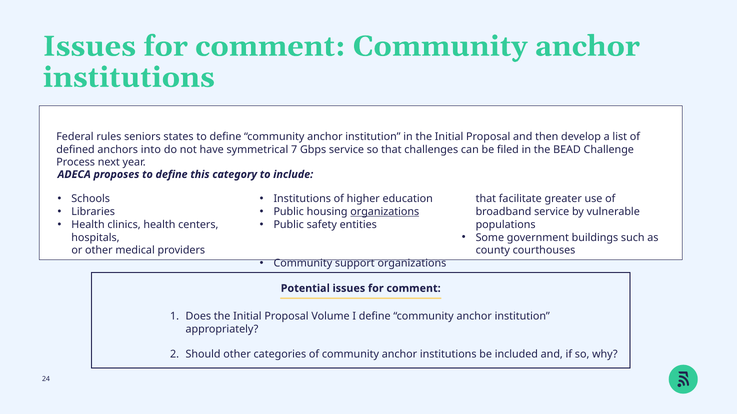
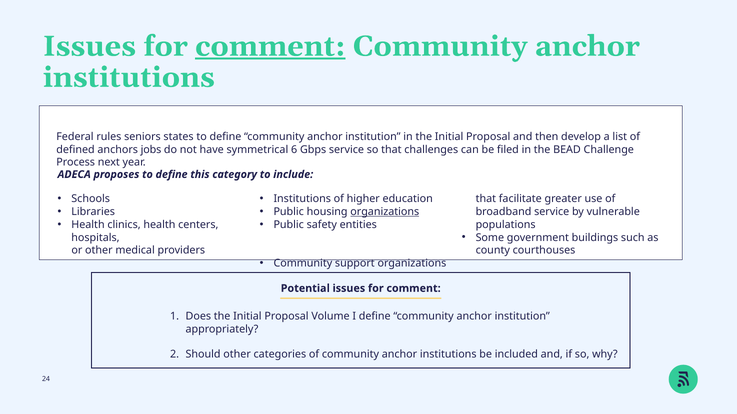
comment at (270, 46) underline: none -> present
into: into -> jobs
7: 7 -> 6
